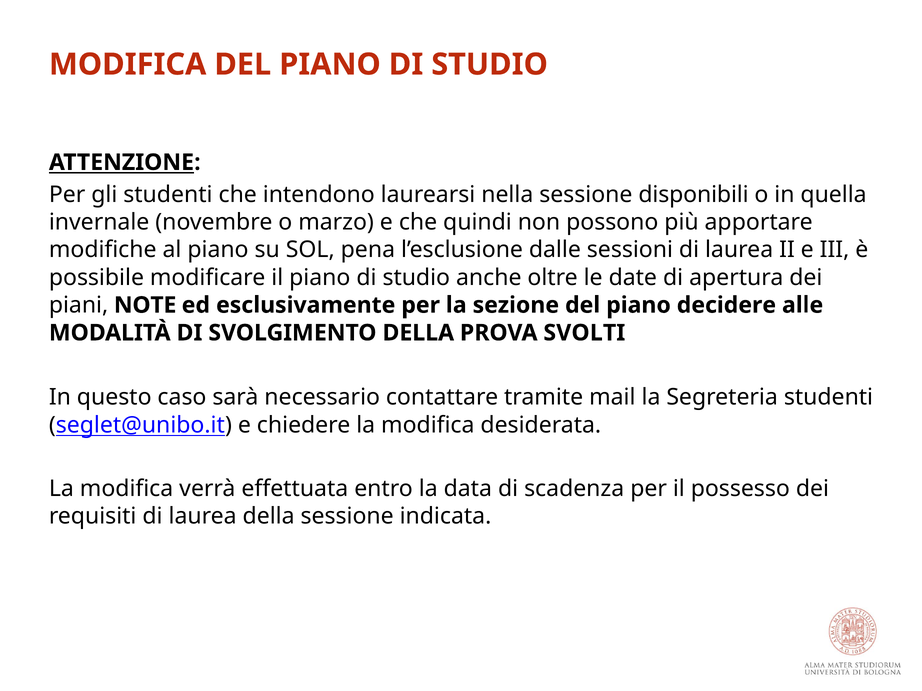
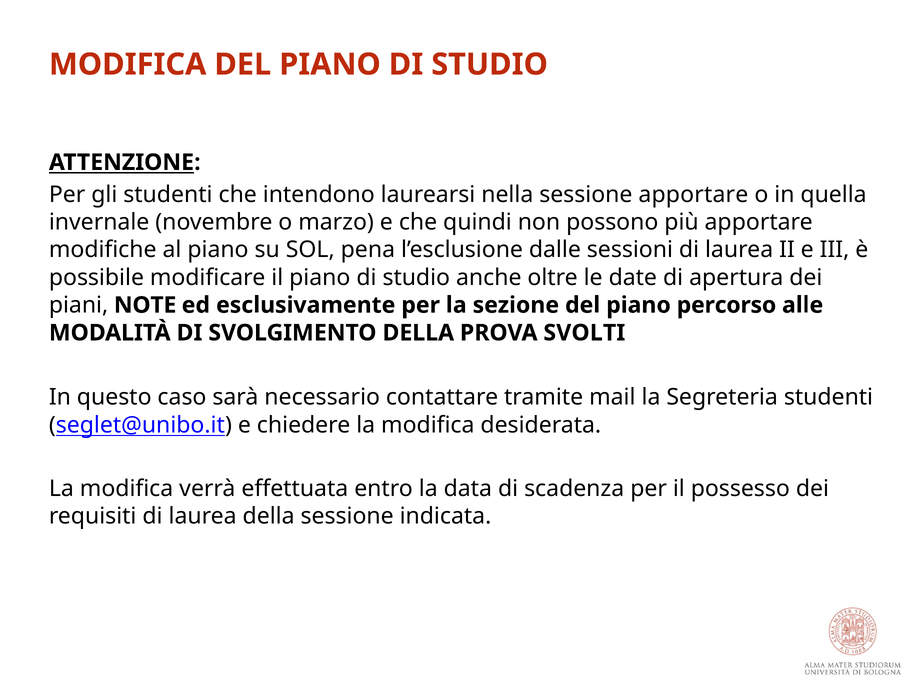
sessione disponibili: disponibili -> apportare
decidere: decidere -> percorso
